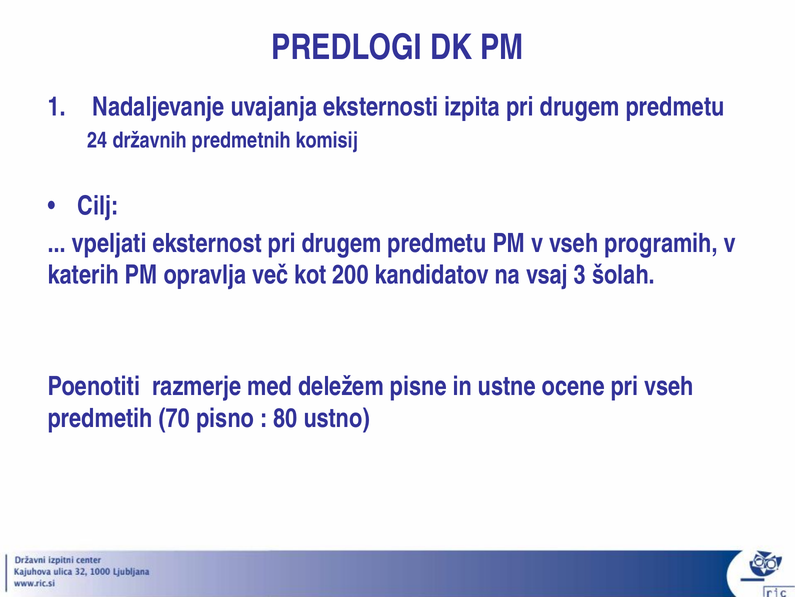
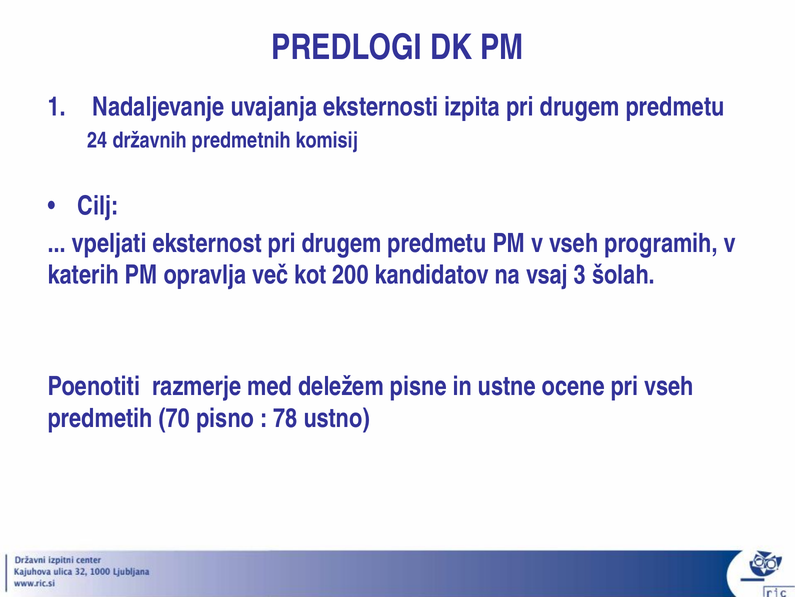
80: 80 -> 78
